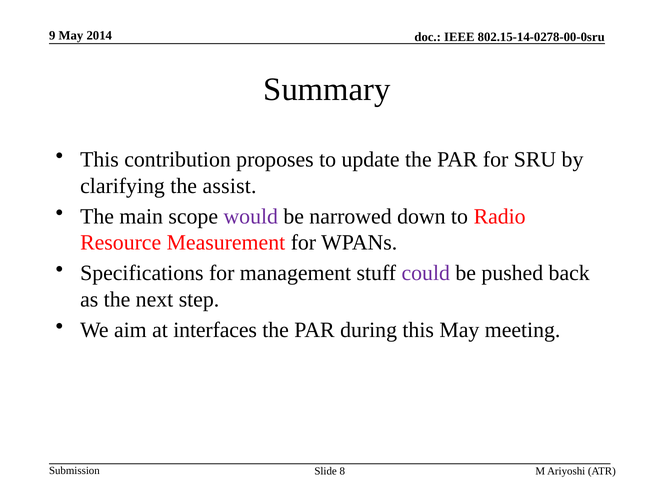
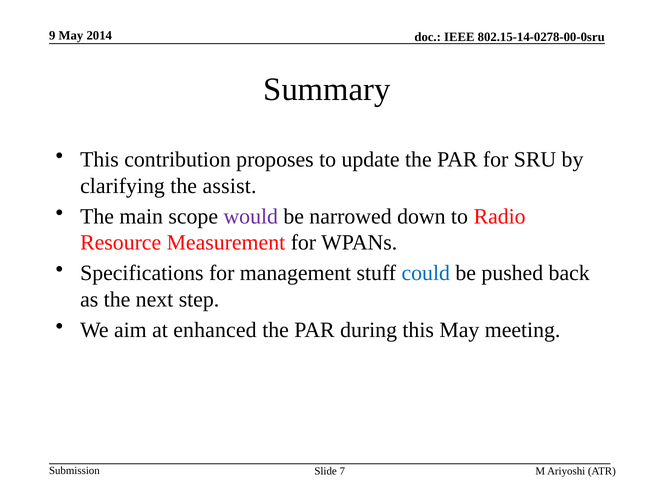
could colour: purple -> blue
interfaces: interfaces -> enhanced
8: 8 -> 7
